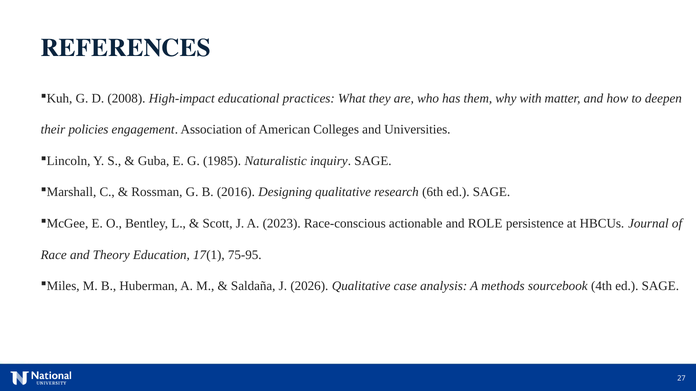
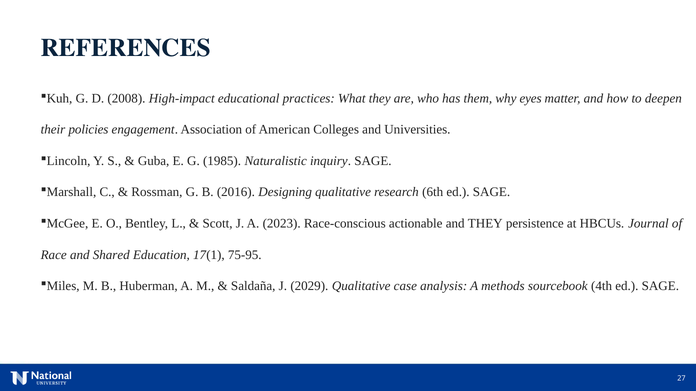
with: with -> eyes
and ROLE: ROLE -> THEY
Theory: Theory -> Shared
2026: 2026 -> 2029
